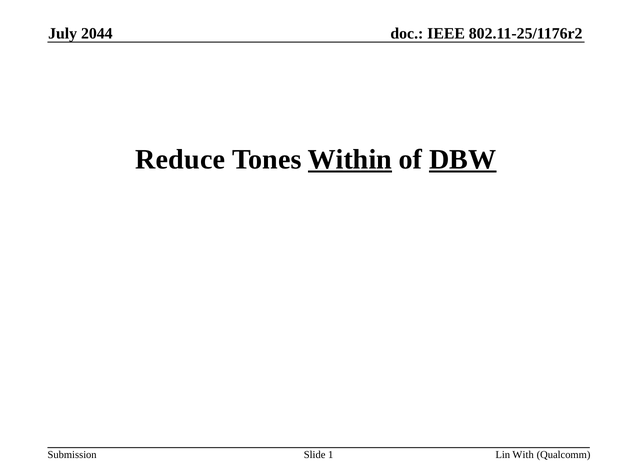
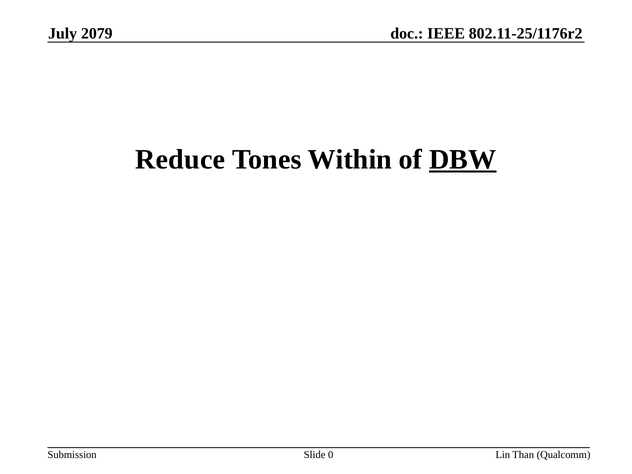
2044: 2044 -> 2079
Within underline: present -> none
1: 1 -> 0
With: With -> Than
